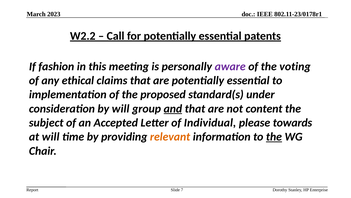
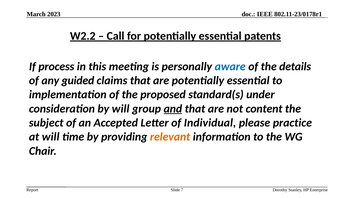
fashion: fashion -> process
aware colour: purple -> blue
voting: voting -> details
ethical: ethical -> guided
towards: towards -> practice
the at (274, 136) underline: present -> none
